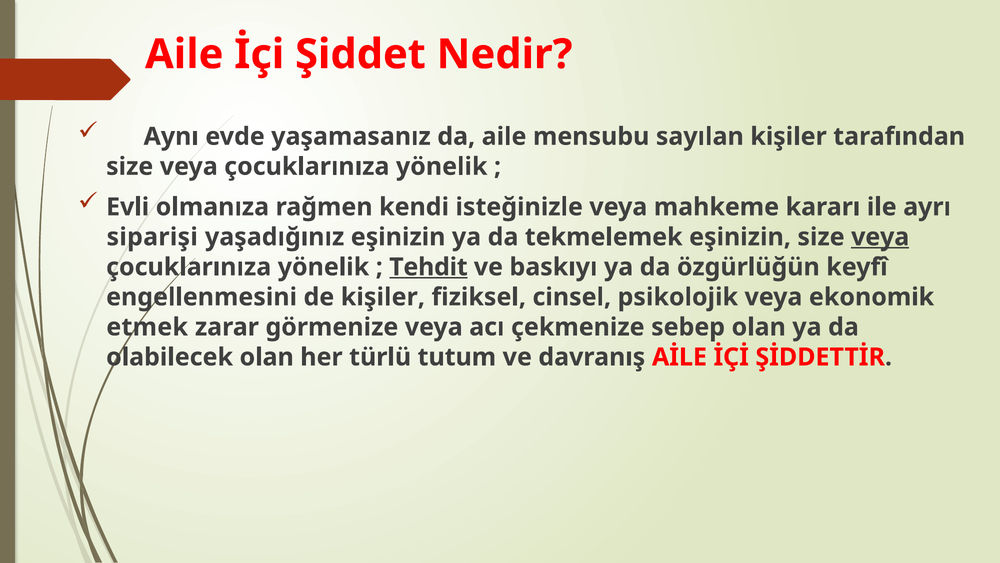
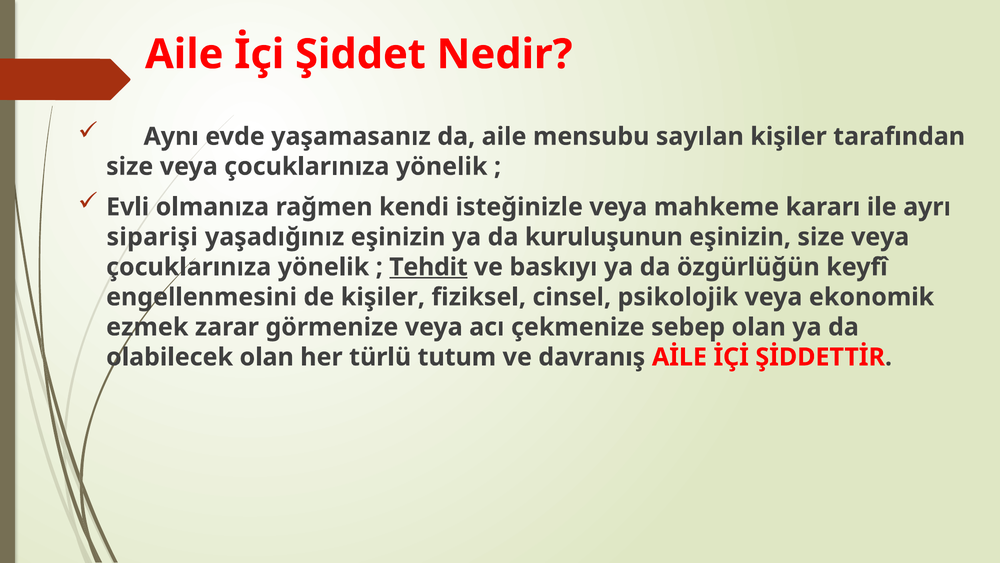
tekmelemek: tekmelemek -> kuruluşunun
veya at (880, 237) underline: present -> none
etmek: etmek -> ezmek
